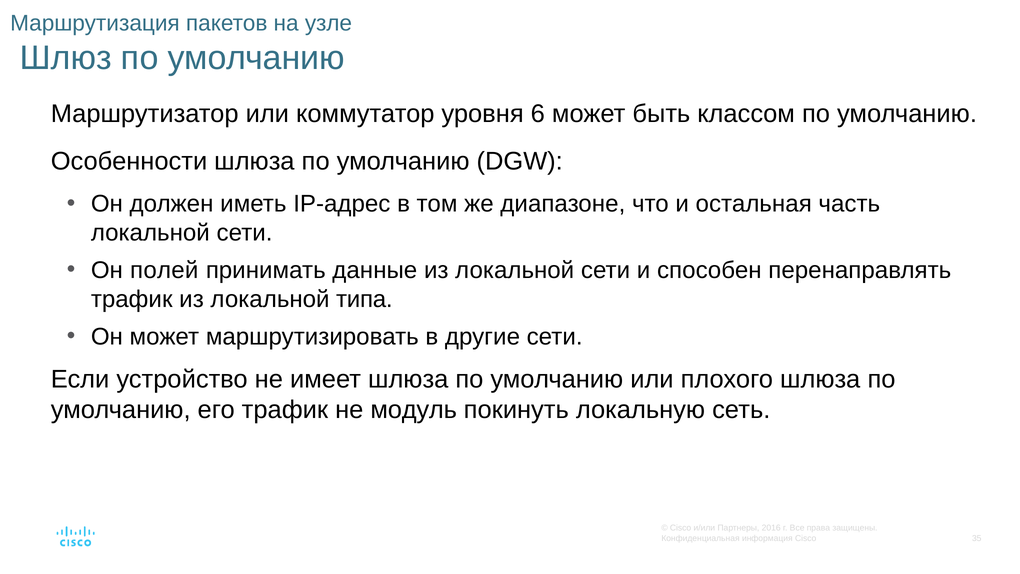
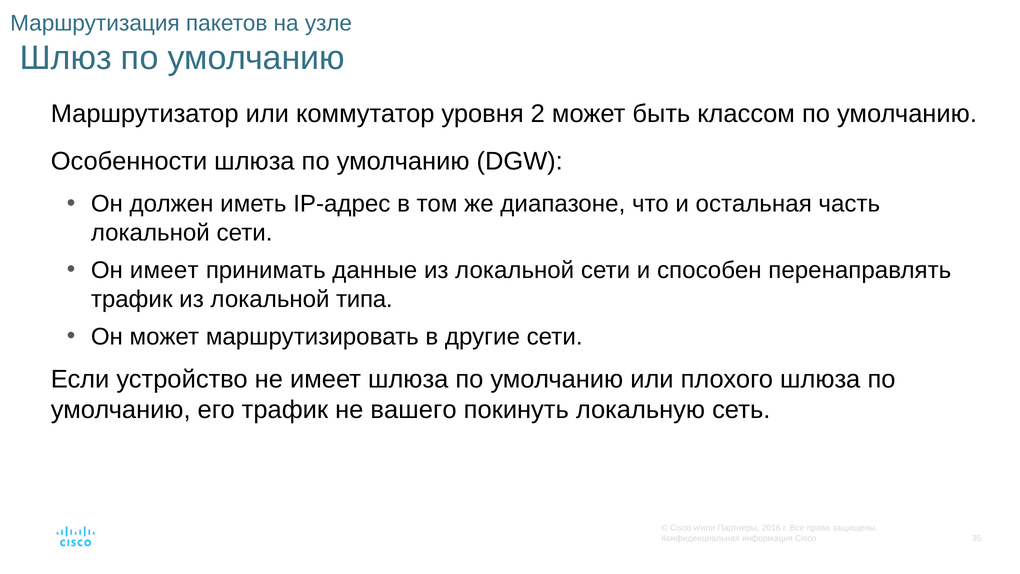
6: 6 -> 2
Он полей: полей -> имеет
модуль: модуль -> вашего
